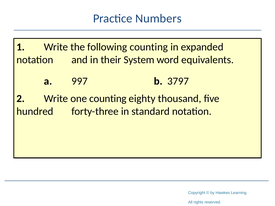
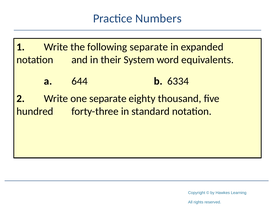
following counting: counting -> separate
997: 997 -> 644
3797: 3797 -> 6334
one counting: counting -> separate
